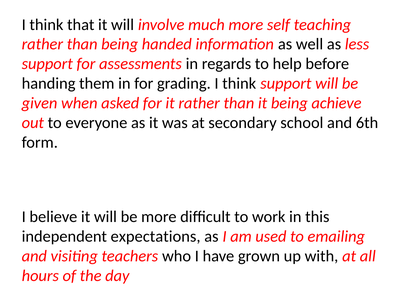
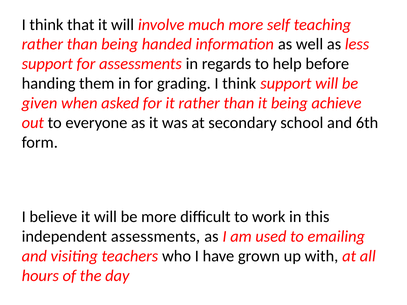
independent expectations: expectations -> assessments
